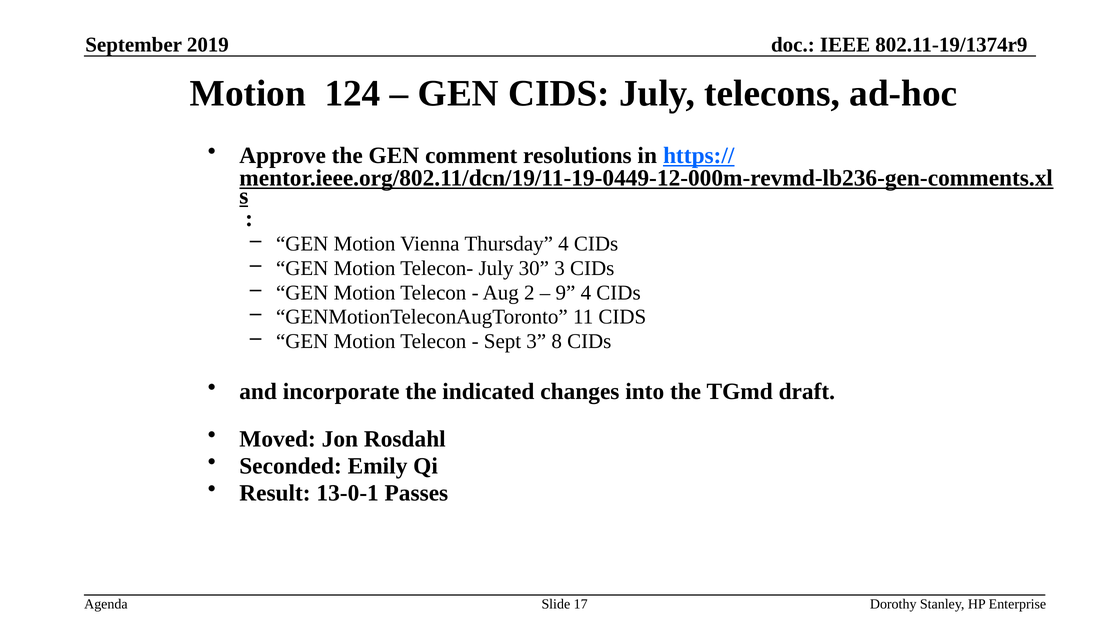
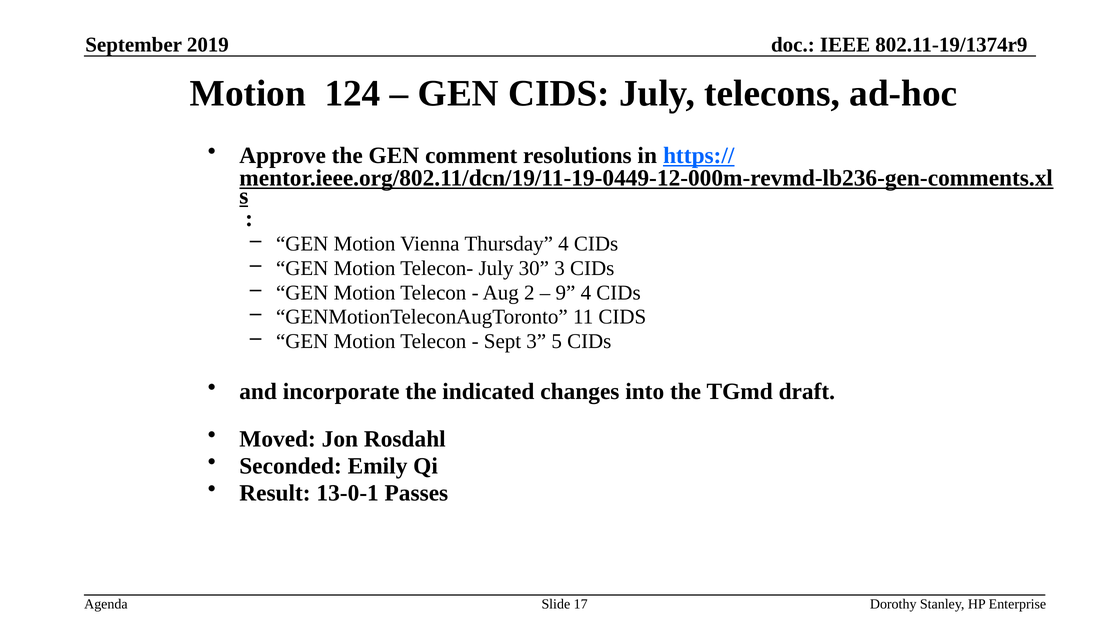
8: 8 -> 5
